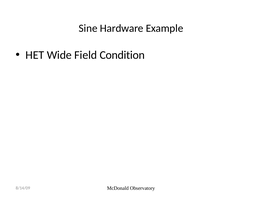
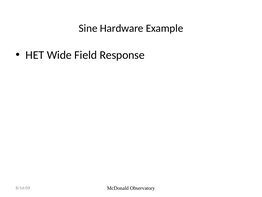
Condition: Condition -> Response
